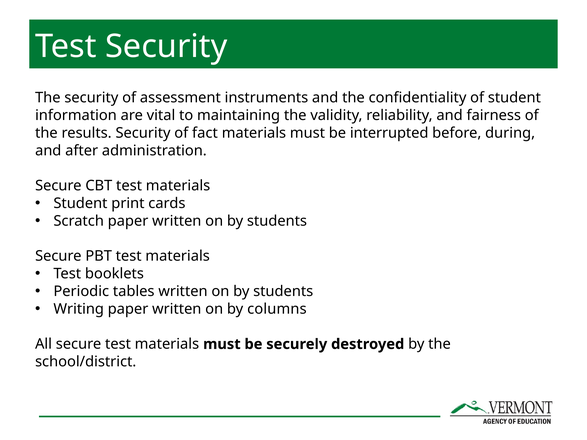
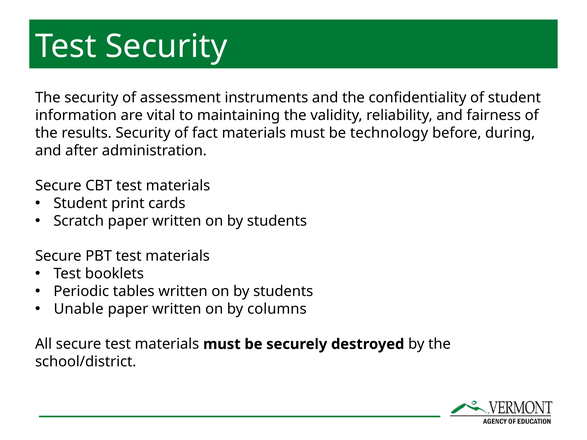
interrupted: interrupted -> technology
Writing: Writing -> Unable
